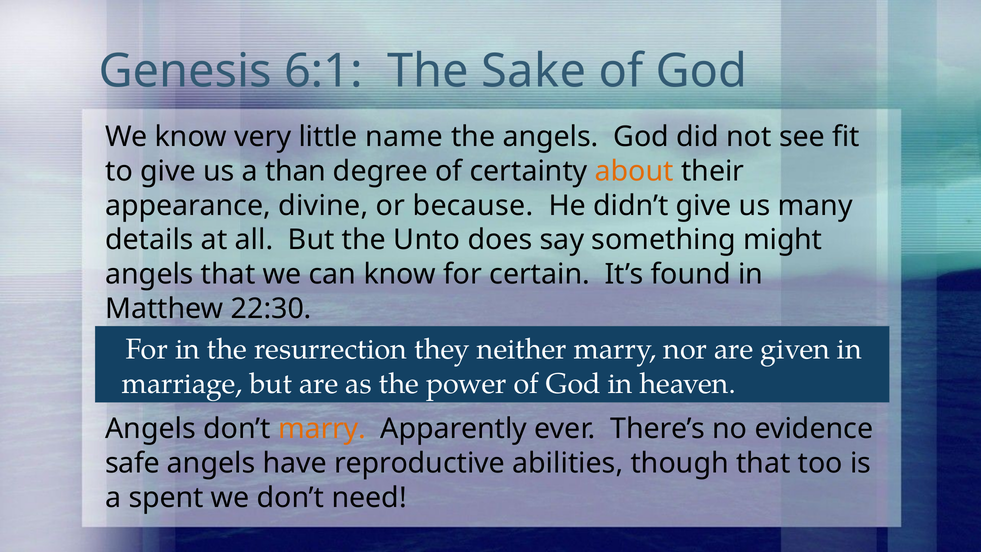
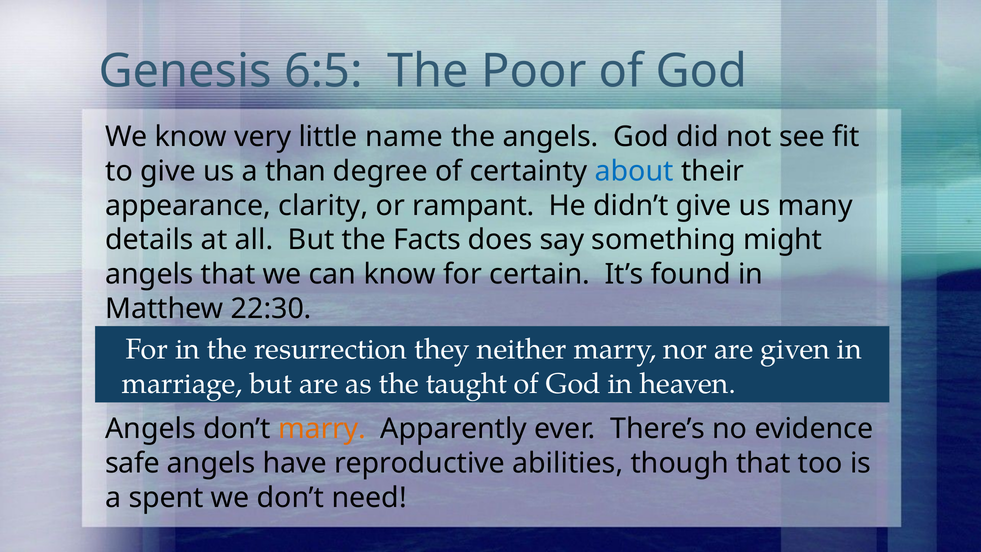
6:1: 6:1 -> 6:5
Sake: Sake -> Poor
about colour: orange -> blue
divine: divine -> clarity
because: because -> rampant
Unto: Unto -> Facts
power: power -> taught
